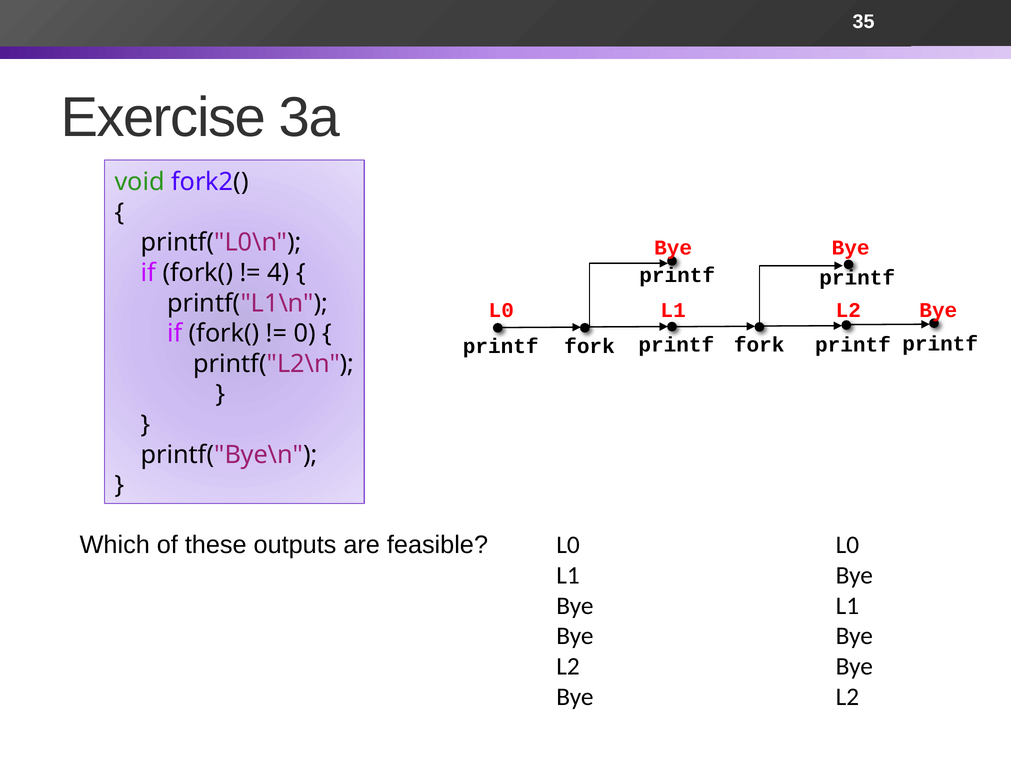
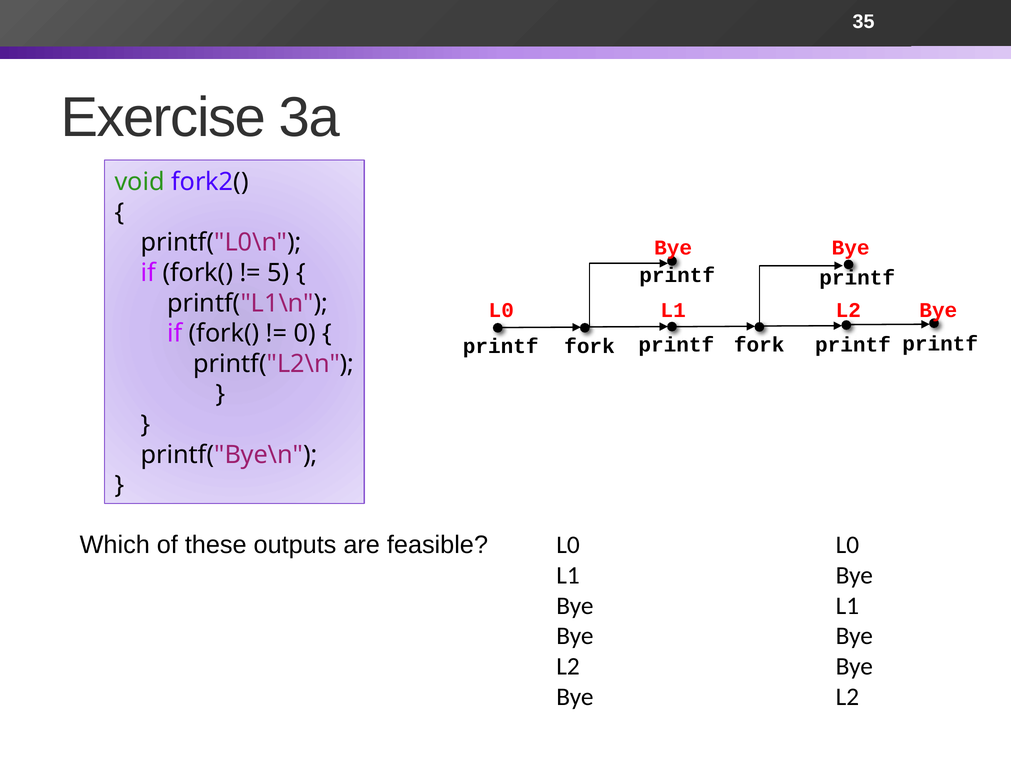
4: 4 -> 5
